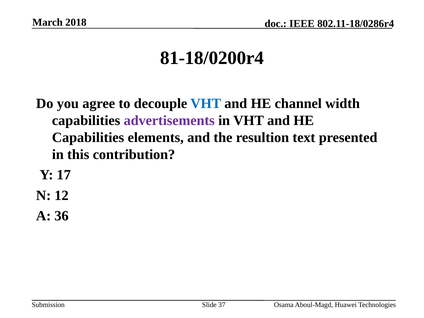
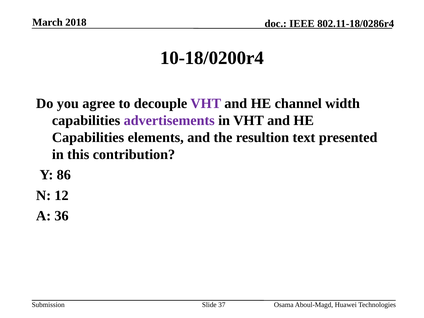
81-18/0200r4: 81-18/0200r4 -> 10-18/0200r4
VHT at (206, 103) colour: blue -> purple
17: 17 -> 86
